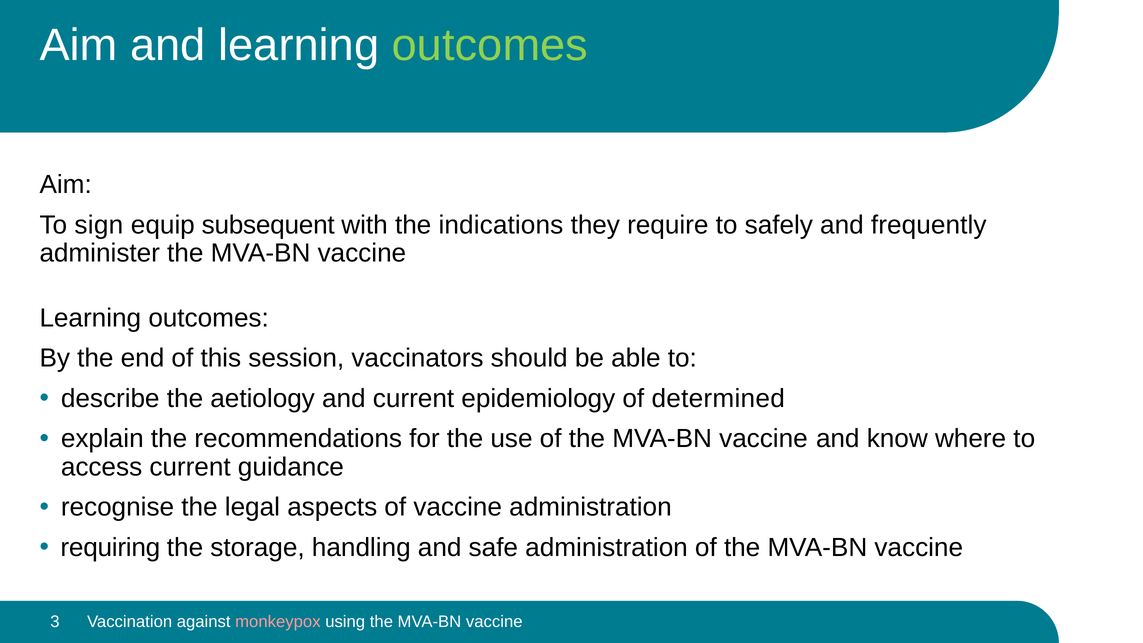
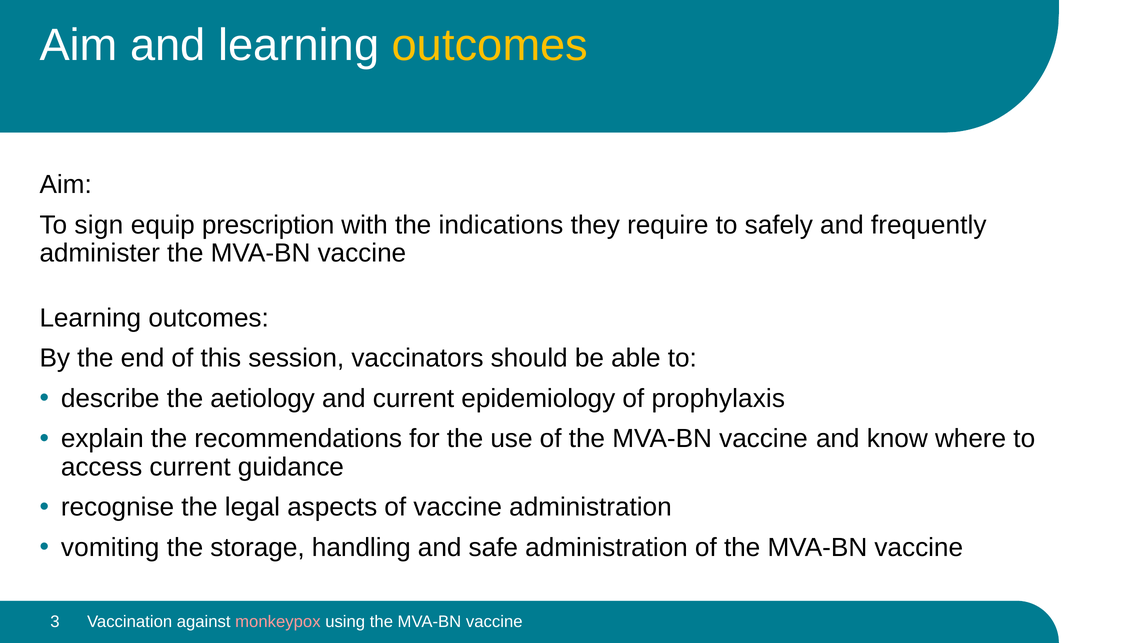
outcomes at (490, 45) colour: light green -> yellow
subsequent: subsequent -> prescription
determined: determined -> prophylaxis
requiring: requiring -> vomiting
